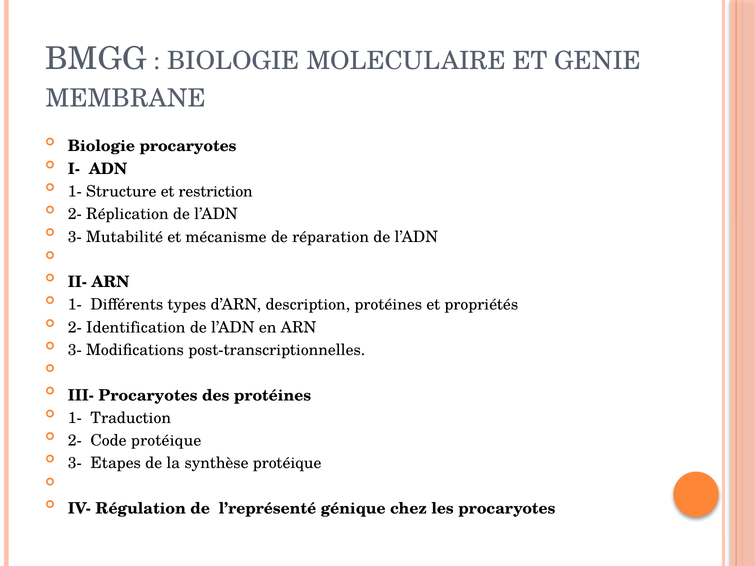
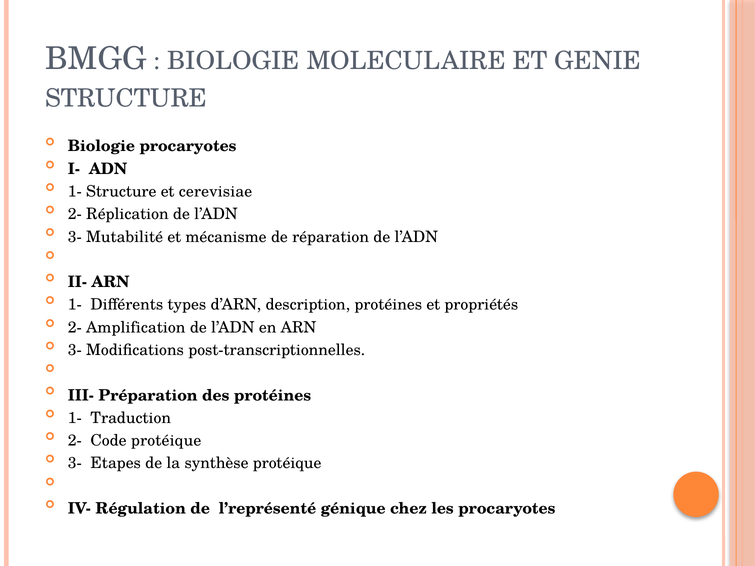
MEMBRANE at (126, 99): MEMBRANE -> STRUCTURE
restriction: restriction -> cerevisiae
Identification: Identification -> Amplification
III- Procaryotes: Procaryotes -> Préparation
